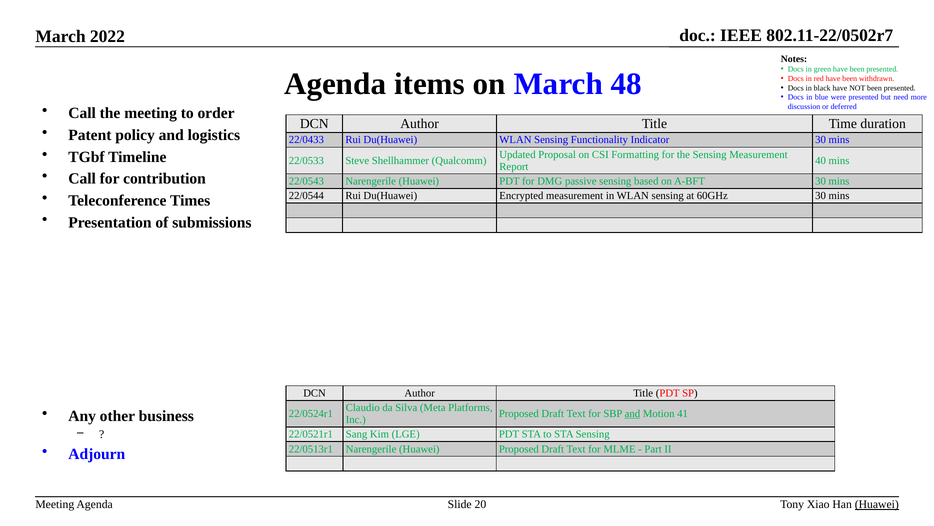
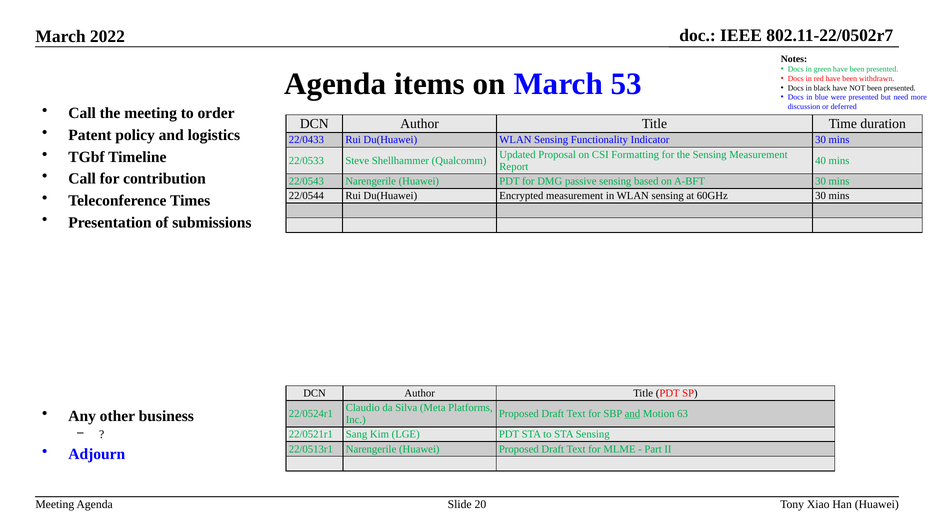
48: 48 -> 53
41: 41 -> 63
Huawei at (877, 504) underline: present -> none
